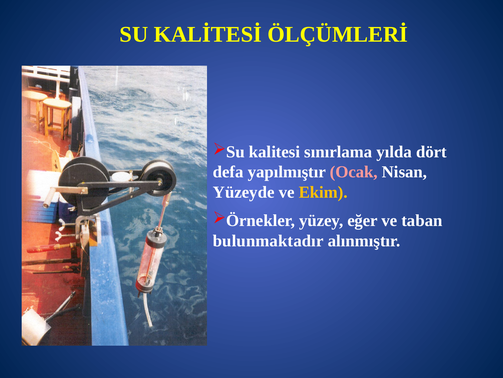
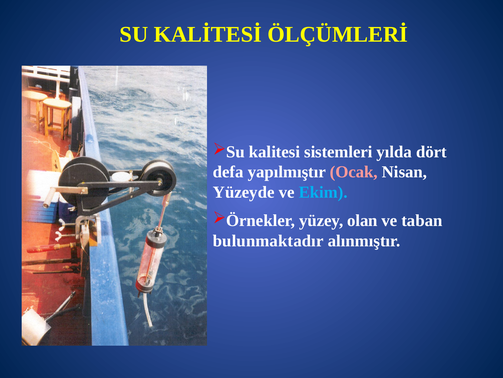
sınırlama: sınırlama -> sistemleri
Ekim colour: yellow -> light blue
eğer: eğer -> olan
